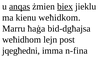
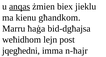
biex underline: present -> none
weħidkom: weħidkom -> għandkom
n-fina: n-fina -> n-ħajr
